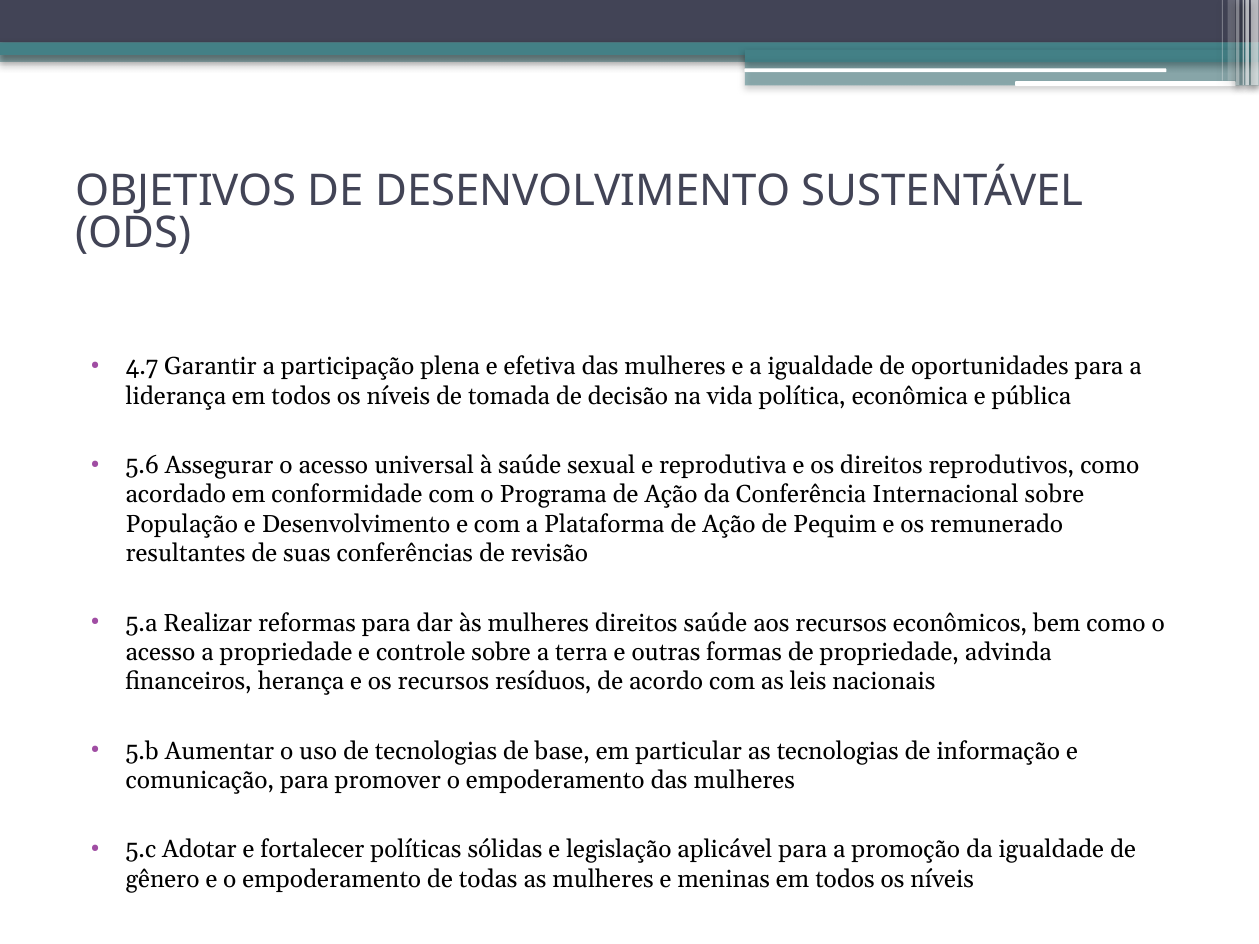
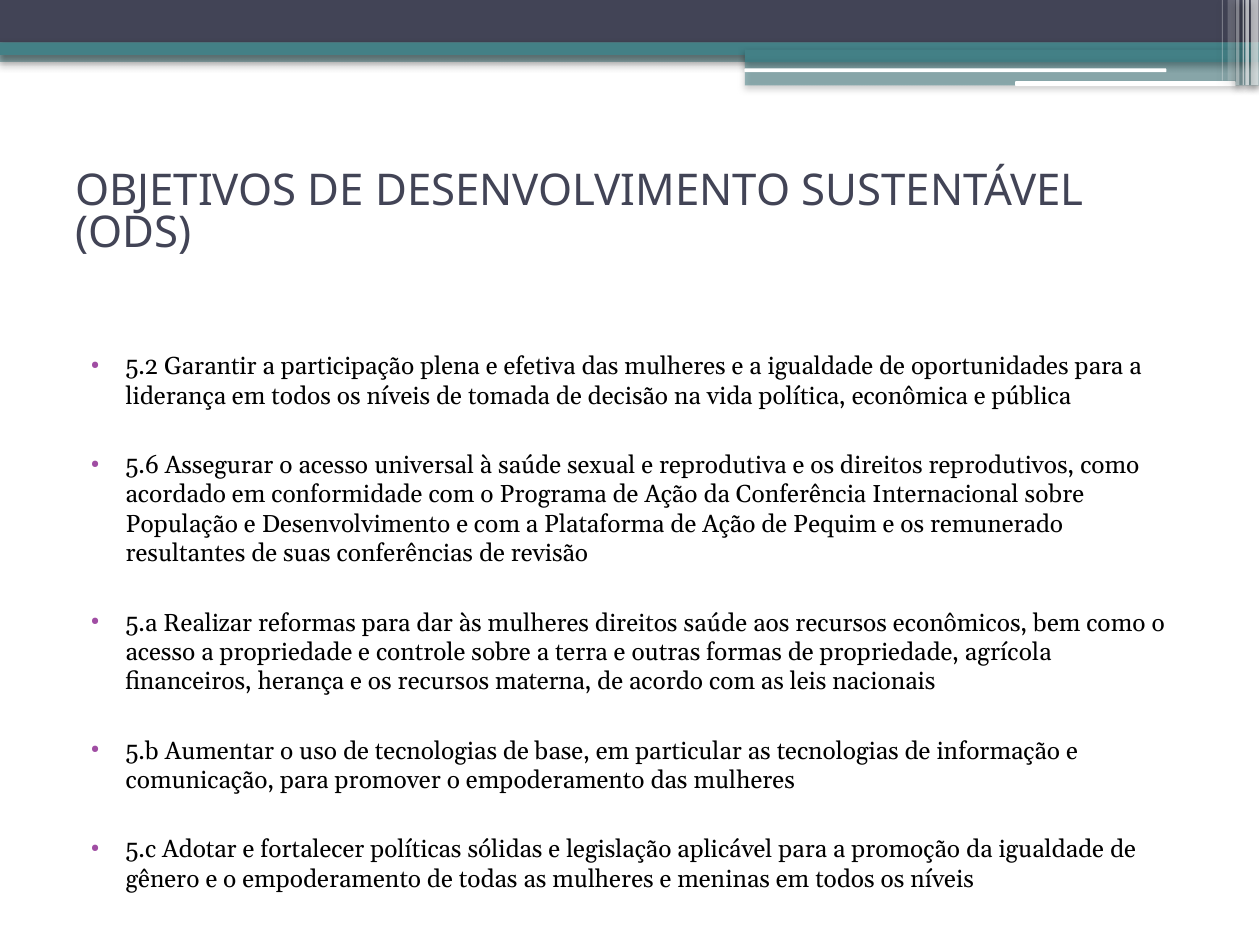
4.7: 4.7 -> 5.2
advinda: advinda -> agrícola
resíduos: resíduos -> materna
